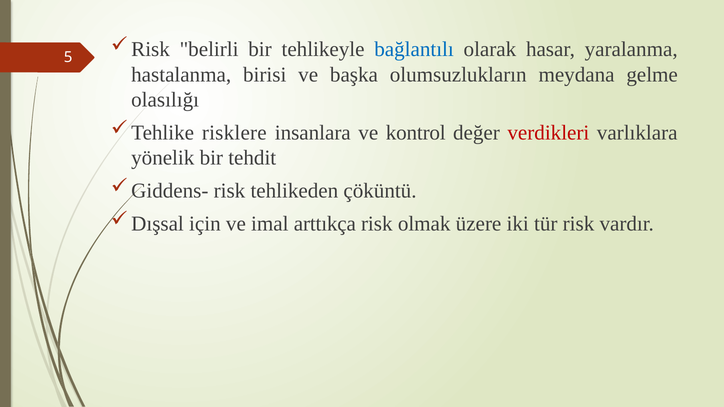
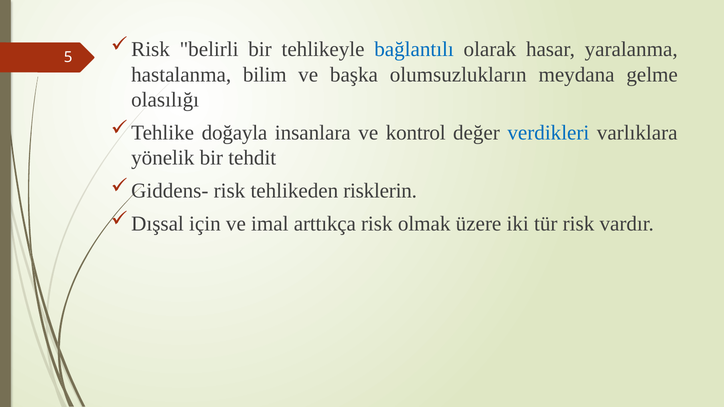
birisi: birisi -> bilim
risklere: risklere -> doğayla
verdikleri colour: red -> blue
çöküntü: çöküntü -> risklerin
